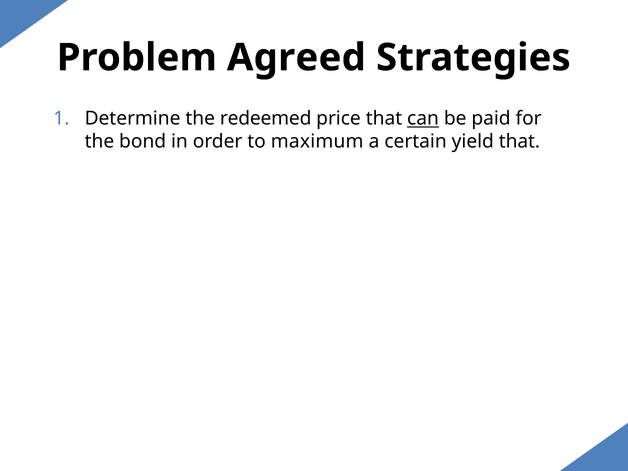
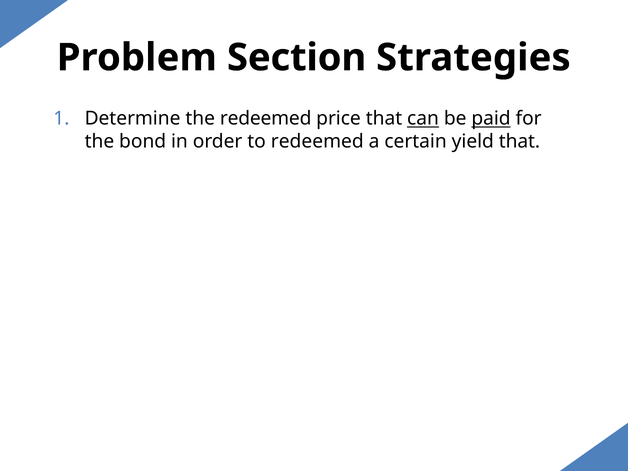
Agreed: Agreed -> Section
paid underline: none -> present
to maximum: maximum -> redeemed
